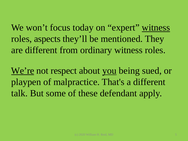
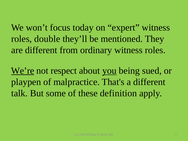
witness at (156, 28) underline: present -> none
aspects: aspects -> double
defendant: defendant -> definition
